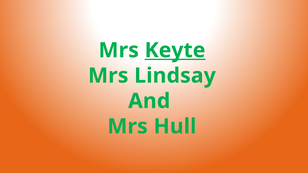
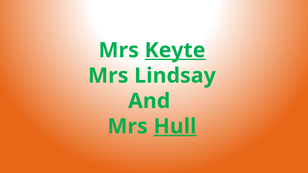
Hull underline: none -> present
